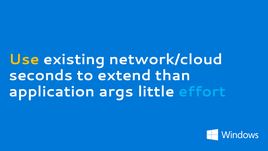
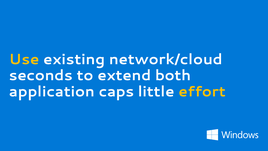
than: than -> both
args: args -> caps
effort colour: light blue -> yellow
